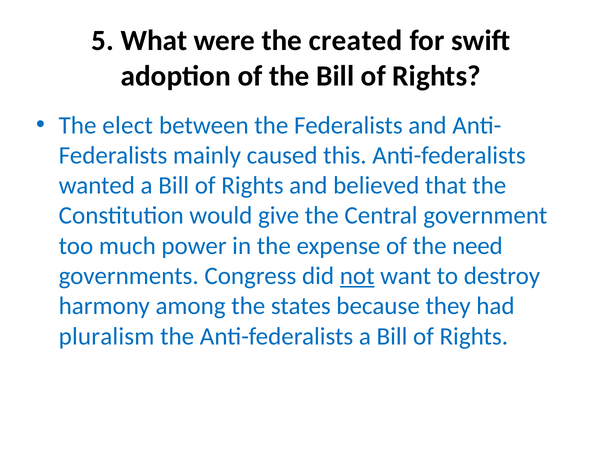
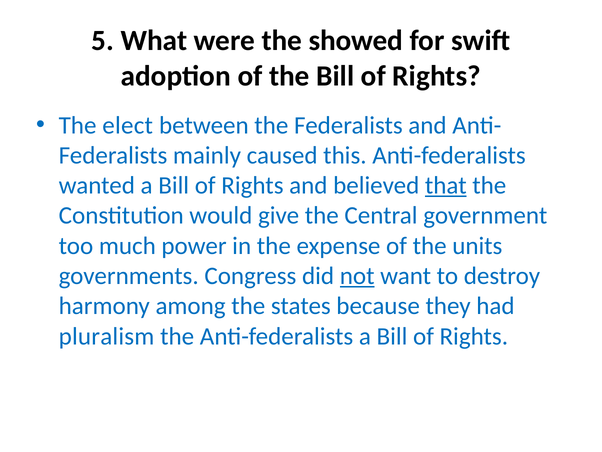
created: created -> showed
that underline: none -> present
need: need -> units
